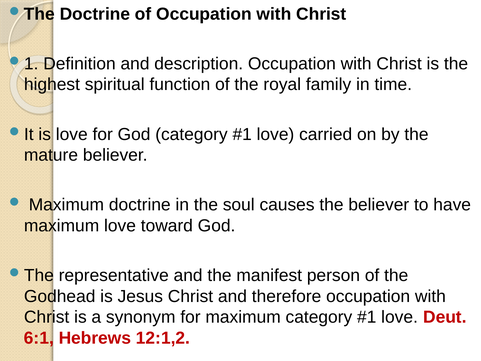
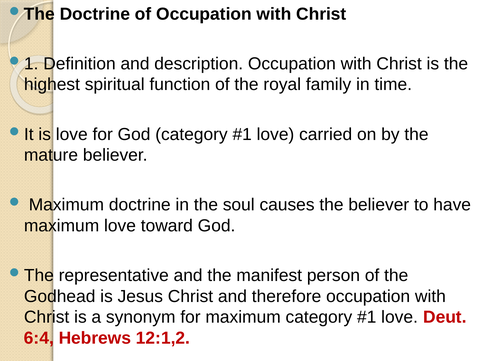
6:1: 6:1 -> 6:4
